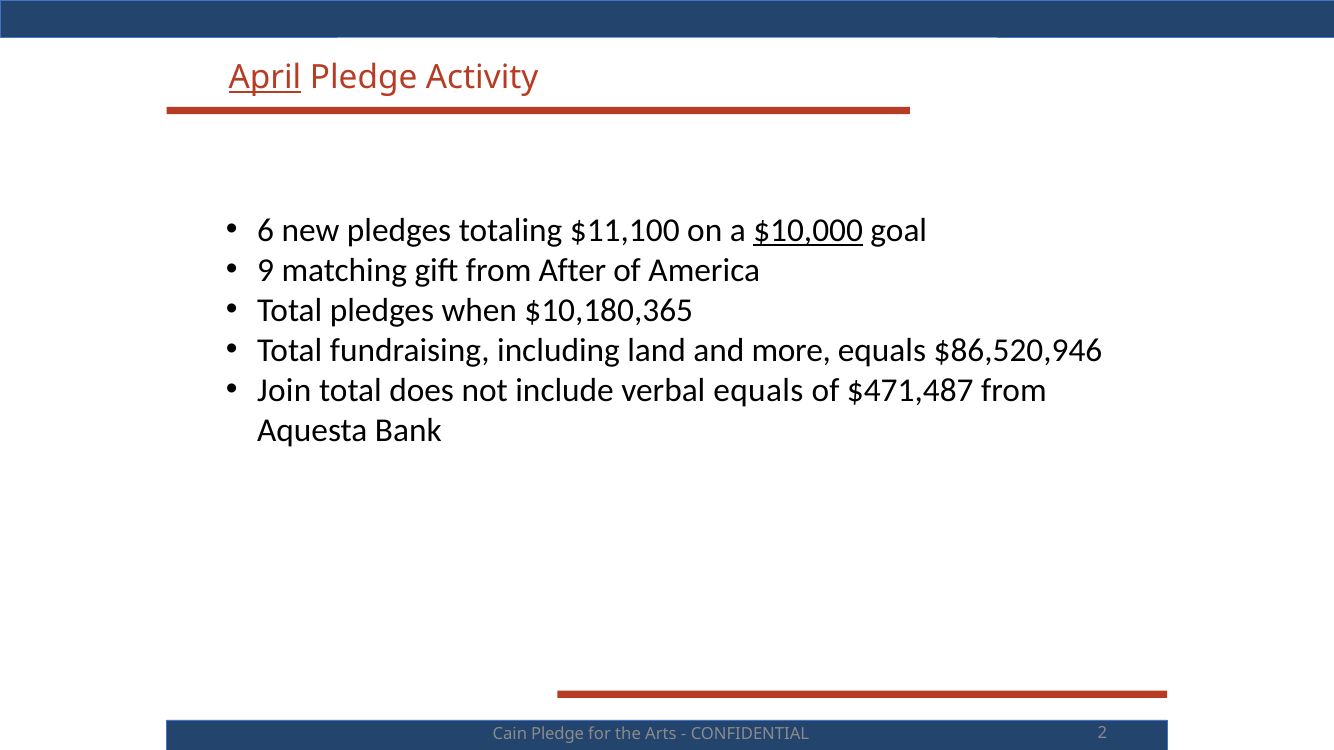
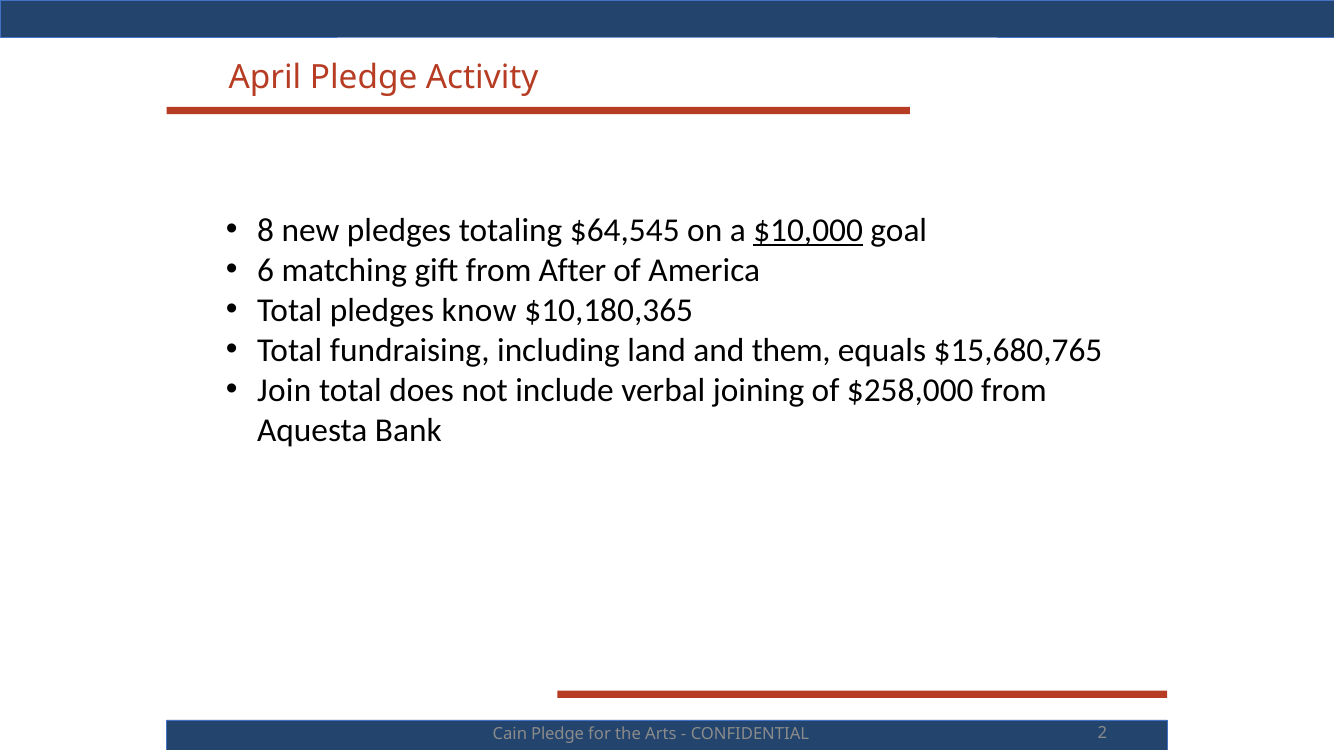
April underline: present -> none
6: 6 -> 8
$11,100: $11,100 -> $64,545
9: 9 -> 6
when: when -> know
more: more -> them
$86,520,946: $86,520,946 -> $15,680,765
verbal equals: equals -> joining
$471,487: $471,487 -> $258,000
